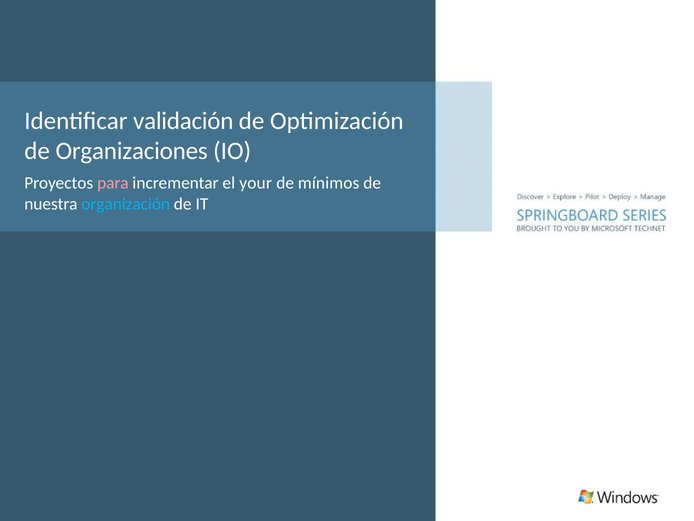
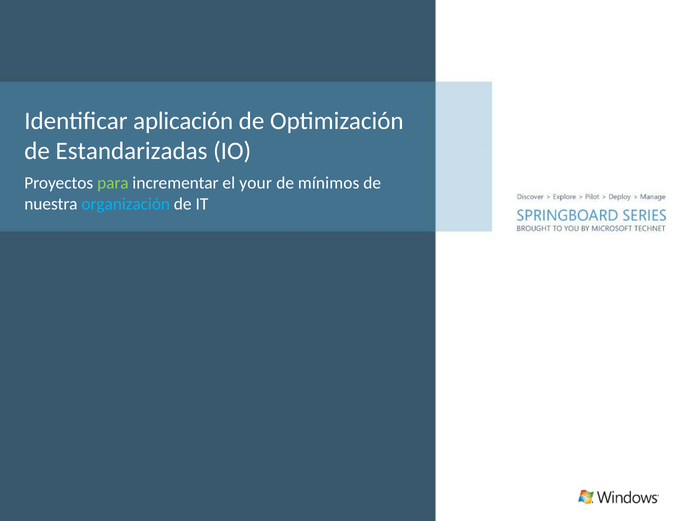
validación: validación -> aplicación
Organizaciones: Organizaciones -> Estandarizadas
para colour: pink -> light green
